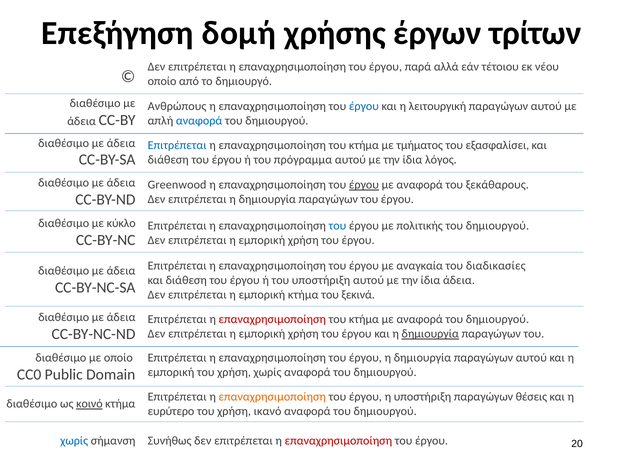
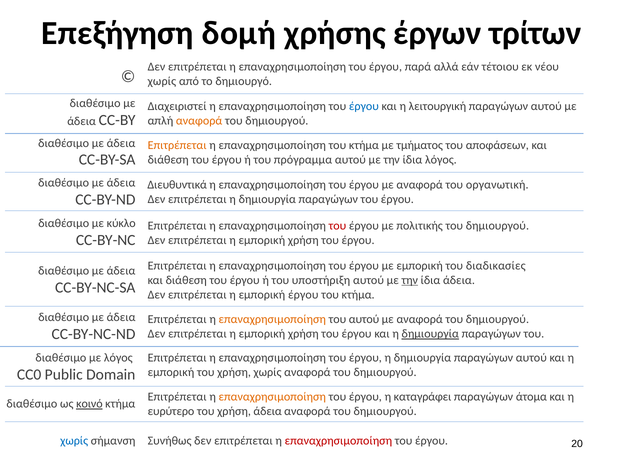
οποίο at (162, 81): οποίο -> χωρίς
Ανθρώπους: Ανθρώπους -> Διαχειριστεί
αναφορά at (199, 121) colour: blue -> orange
Επιτρέπεται at (177, 145) colour: blue -> orange
εξασφαλίσει: εξασφαλίσει -> αποφάσεων
Greenwood: Greenwood -> Διευθυντικά
έργου at (364, 185) underline: present -> none
ξεκάθαρους: ξεκάθαρους -> οργανωτική
του at (337, 226) colour: blue -> red
με αναγκαία: αναγκαία -> εμπορική
την at (410, 280) underline: none -> present
εμπορική κτήμα: κτήμα -> έργου
ξεκινά at (358, 295): ξεκινά -> κτήμα
επαναχρησιμοποίηση at (272, 319) colour: red -> orange
κτήμα at (364, 319): κτήμα -> αυτού
με οποίο: οποίο -> λόγος
η υποστήριξη: υποστήριξη -> καταγράφει
θέσεις: θέσεις -> άτομα
χρήση ικανό: ικανό -> άδεια
